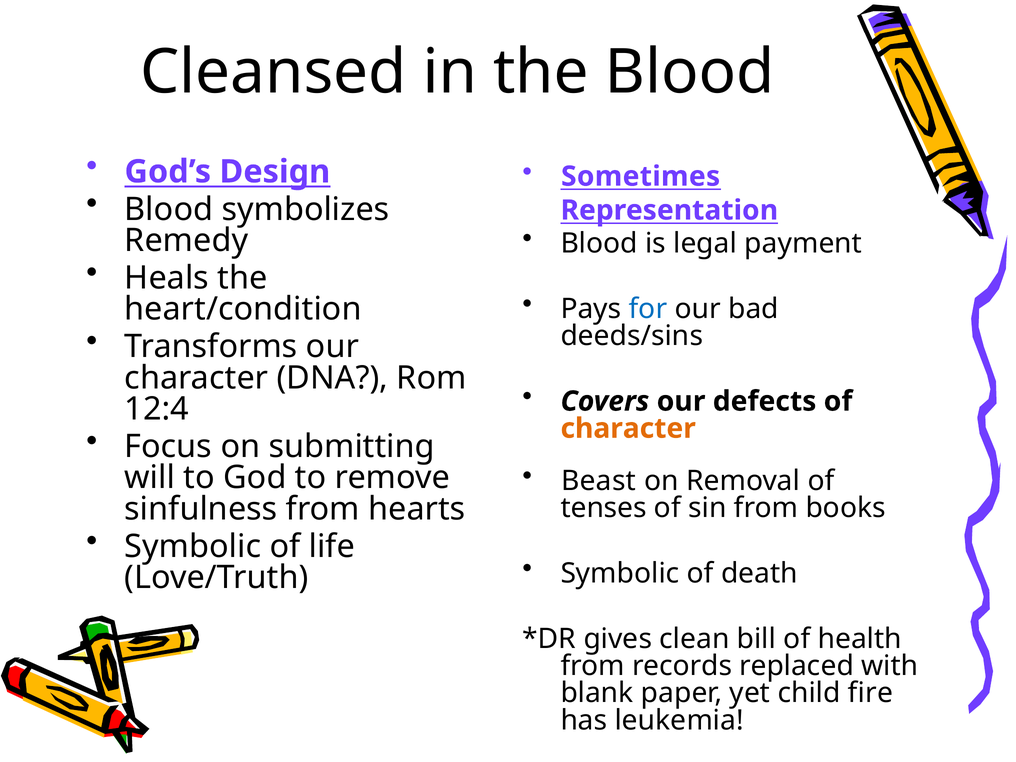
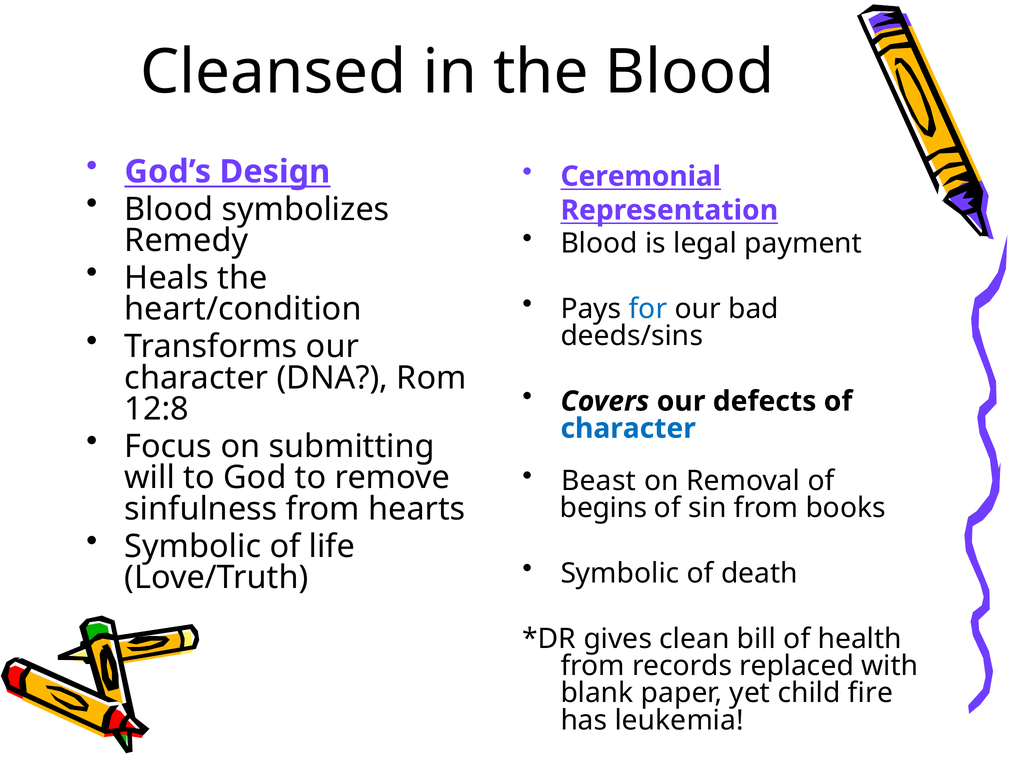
Sometimes: Sometimes -> Ceremonial
12:4: 12:4 -> 12:8
character at (628, 428) colour: orange -> blue
tenses: tenses -> begins
